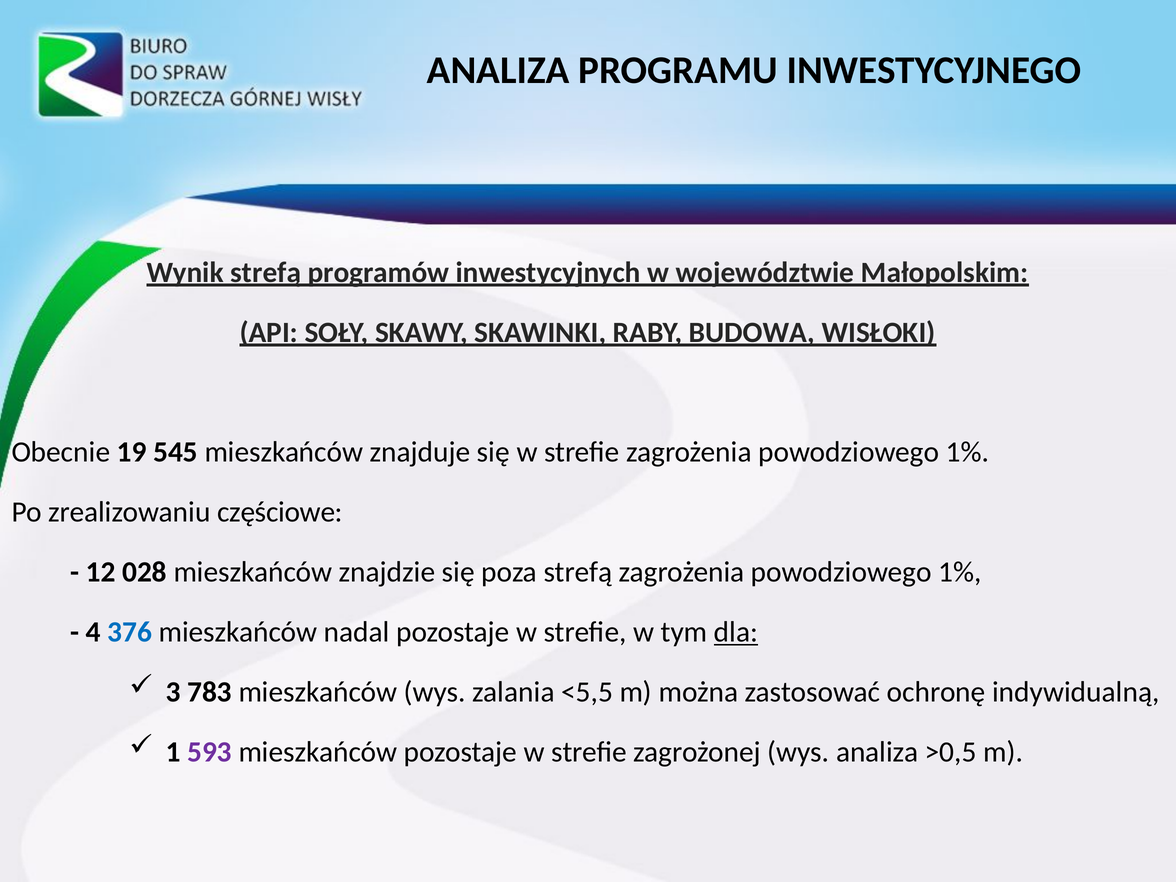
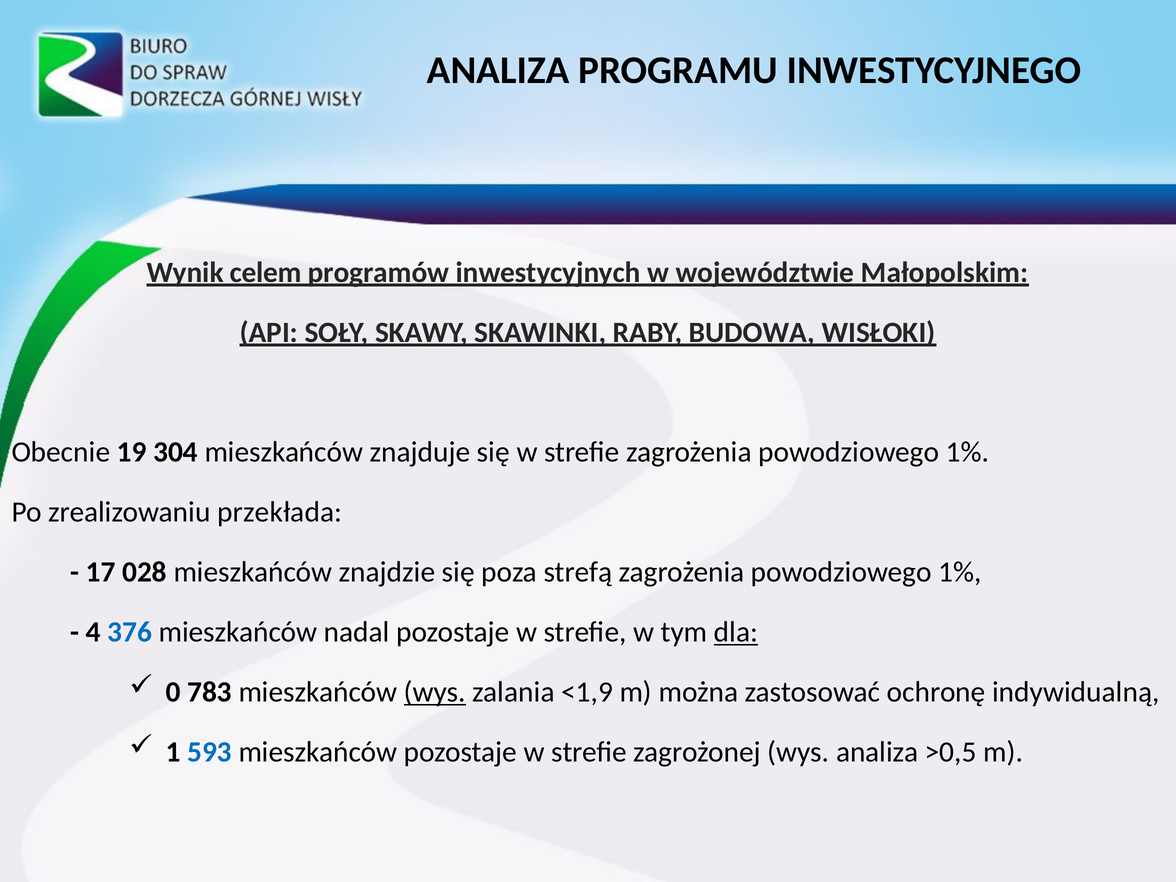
Wynik strefą: strefą -> celem
545: 545 -> 304
częściowe: częściowe -> przekłada
12: 12 -> 17
3: 3 -> 0
wys at (435, 692) underline: none -> present
<5,5: <5,5 -> <1,9
593 colour: purple -> blue
